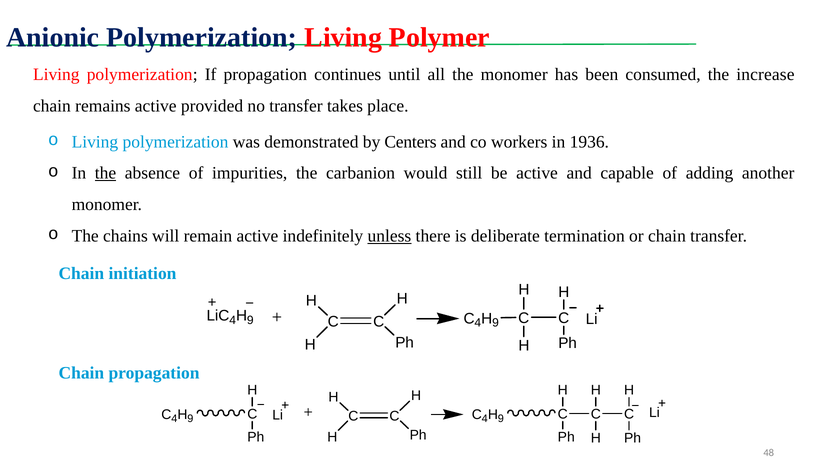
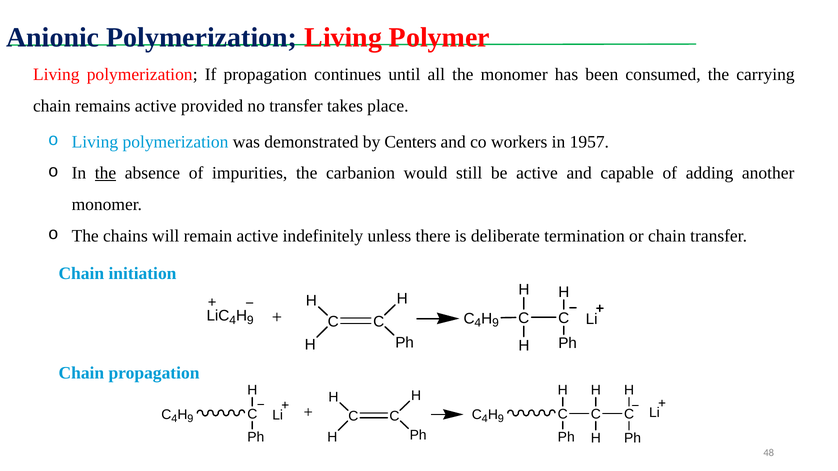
increase: increase -> carrying
1936: 1936 -> 1957
unless underline: present -> none
